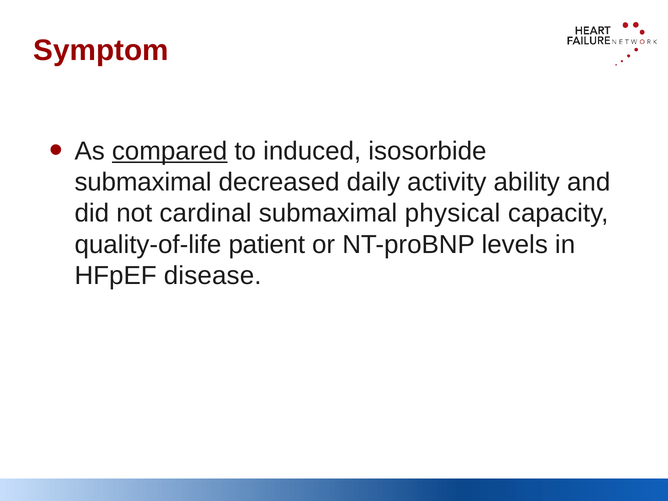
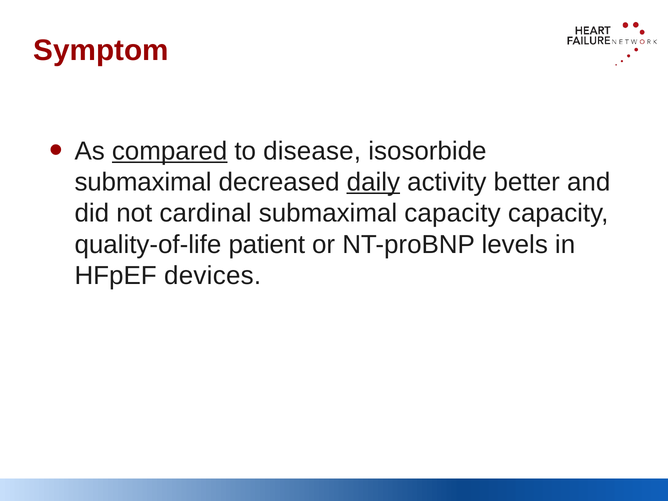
induced: induced -> disease
daily underline: none -> present
ability: ability -> better
submaximal physical: physical -> capacity
disease: disease -> devices
